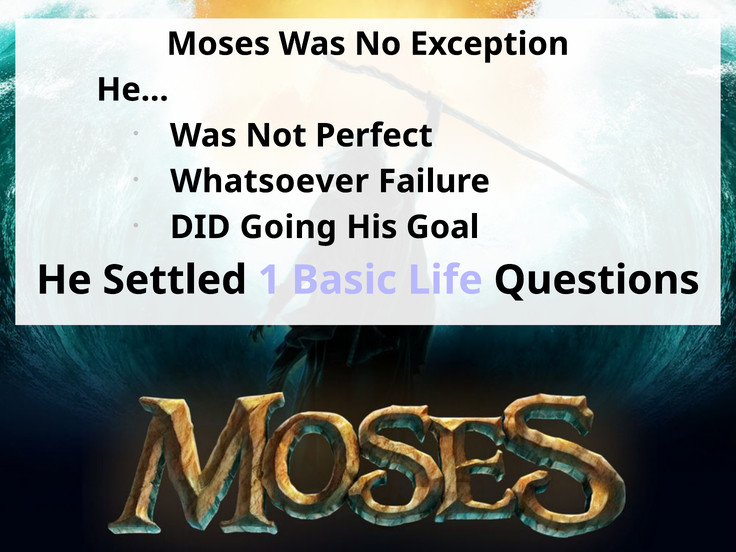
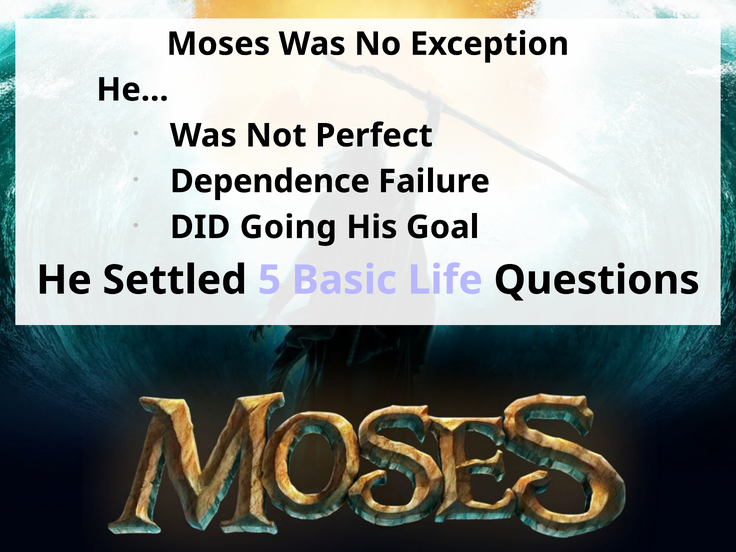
Whatsoever: Whatsoever -> Dependence
1: 1 -> 5
